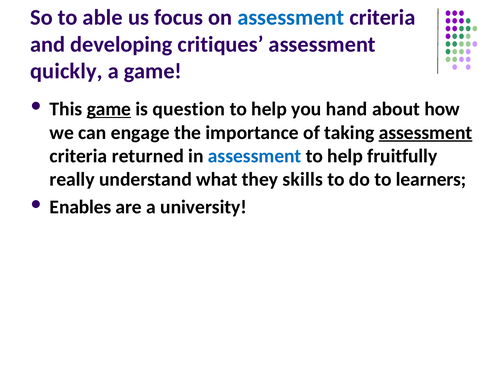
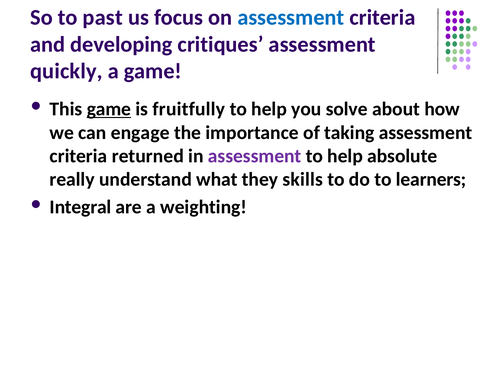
able: able -> past
question: question -> fruitfully
hand: hand -> solve
assessment at (426, 133) underline: present -> none
assessment at (255, 156) colour: blue -> purple
fruitfully: fruitfully -> absolute
Enables: Enables -> Integral
university: university -> weighting
